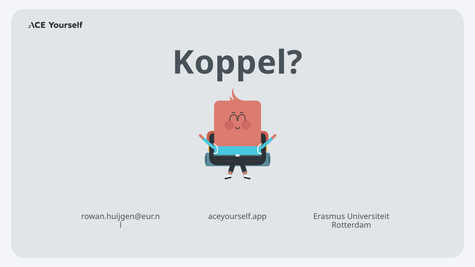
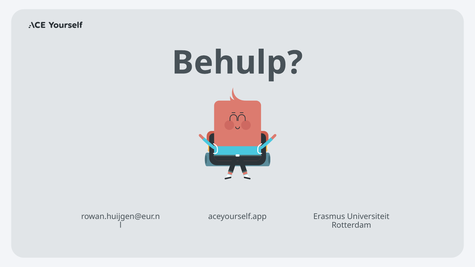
Koppel: Koppel -> Behulp
